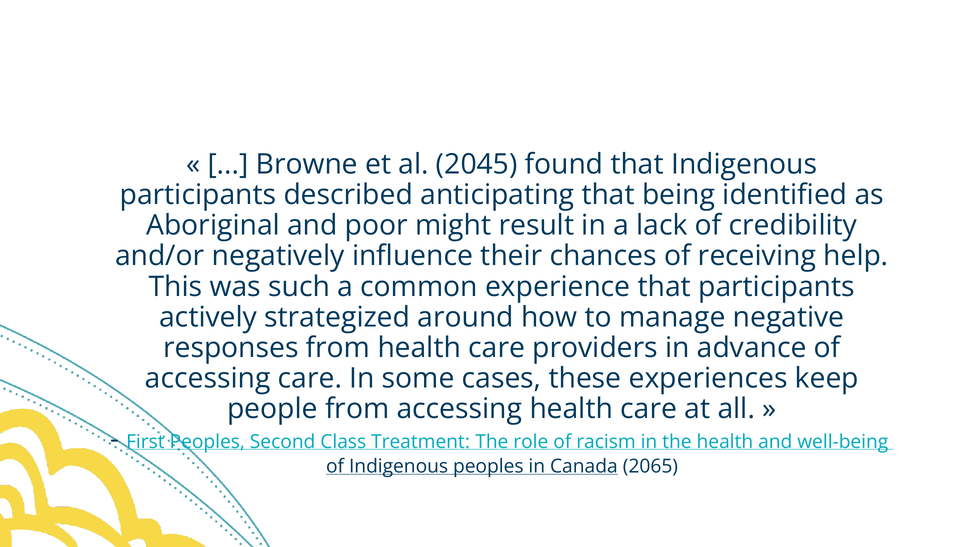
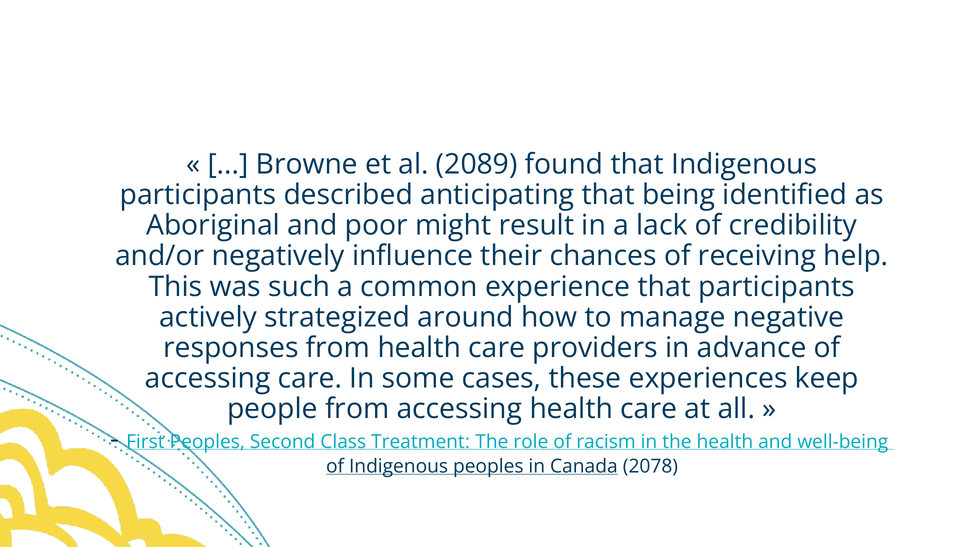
2045: 2045 -> 2089
2065: 2065 -> 2078
